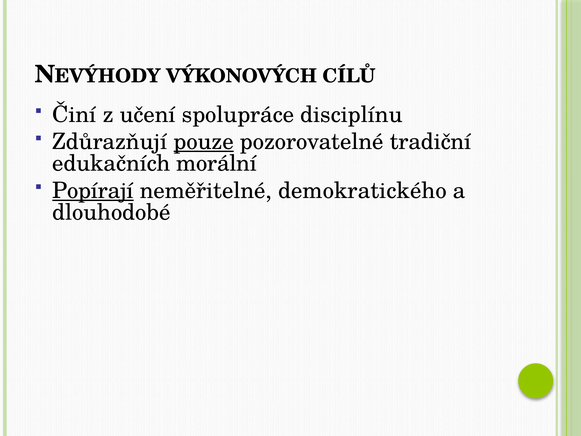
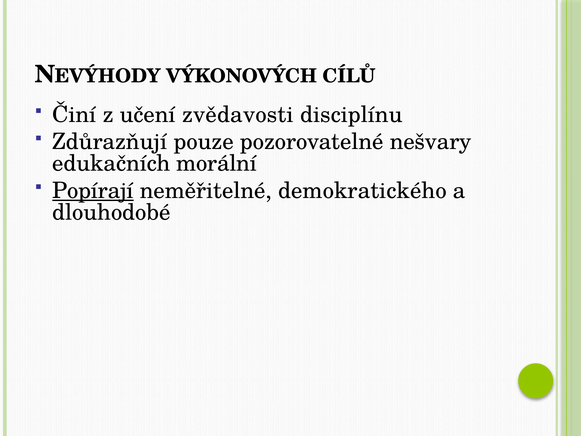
spolupráce: spolupráce -> zvědavosti
pouze underline: present -> none
tradiční: tradiční -> nešvary
